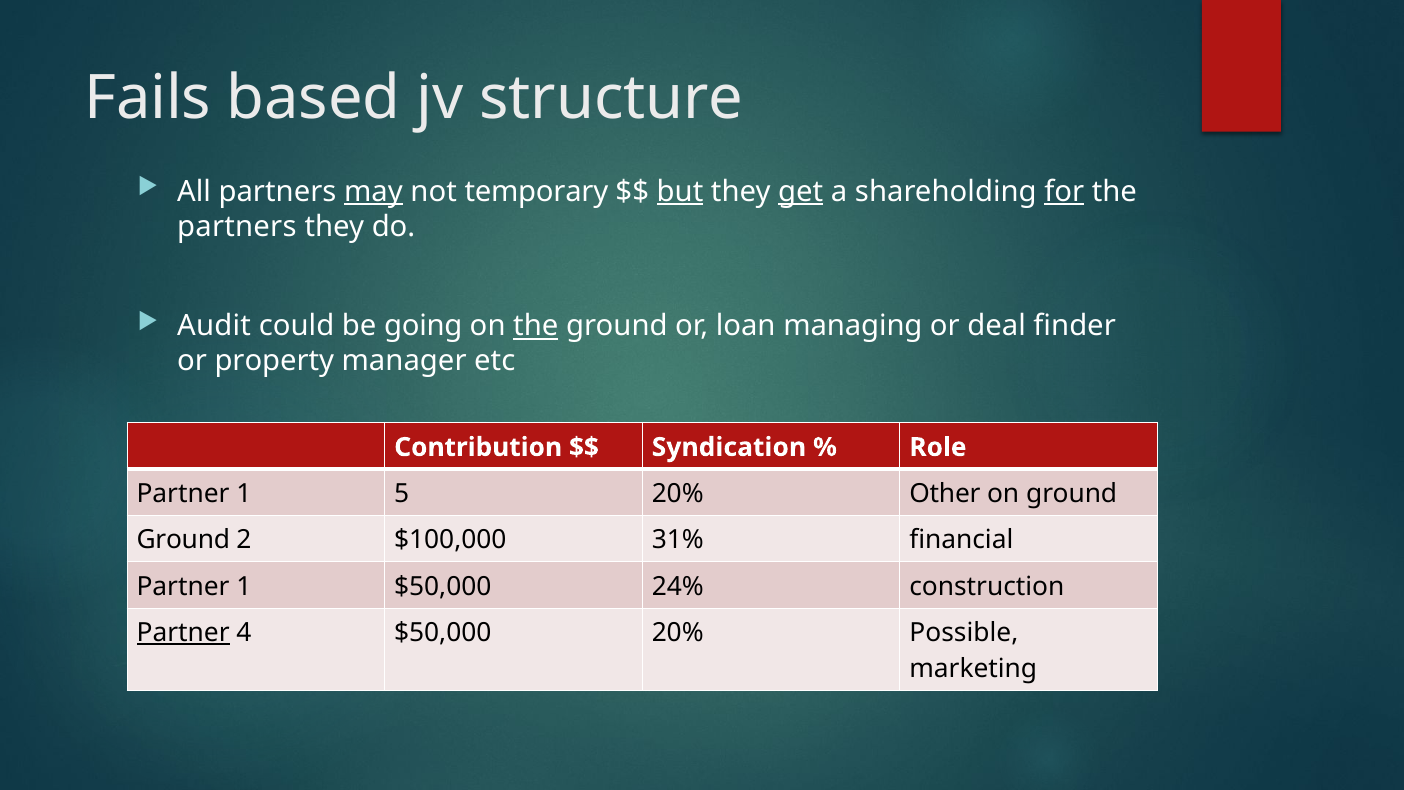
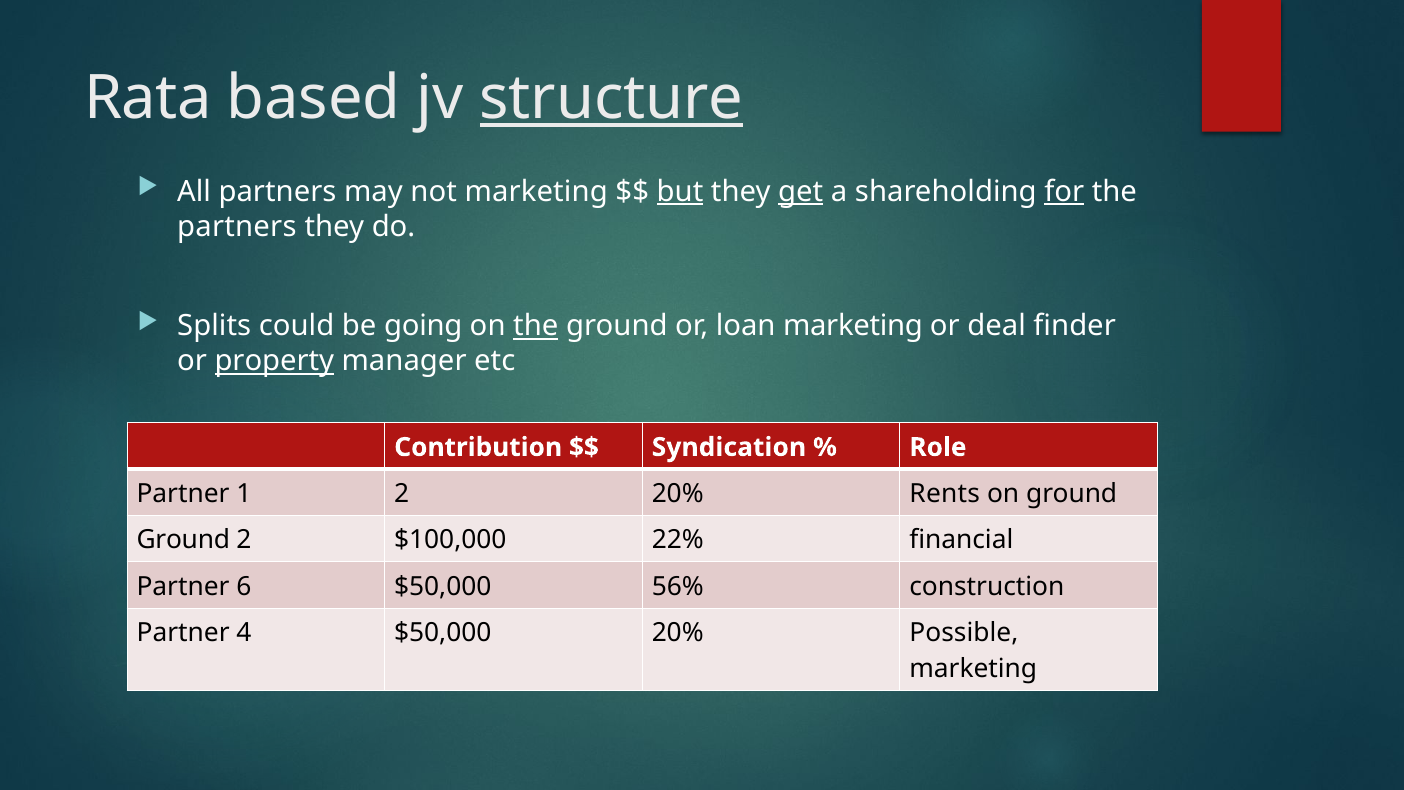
Fails: Fails -> Rata
structure underline: none -> present
may underline: present -> none
not temporary: temporary -> marketing
Audit: Audit -> Splits
loan managing: managing -> marketing
property underline: none -> present
1 5: 5 -> 2
Other: Other -> Rents
31%: 31% -> 22%
1 at (244, 586): 1 -> 6
24%: 24% -> 56%
Partner at (183, 633) underline: present -> none
